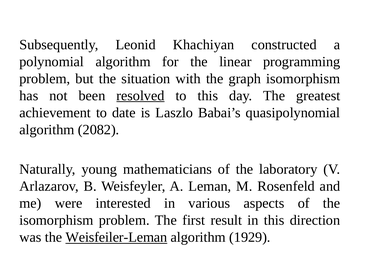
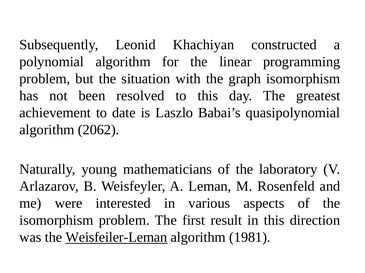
resolved underline: present -> none
2082: 2082 -> 2062
1929: 1929 -> 1981
